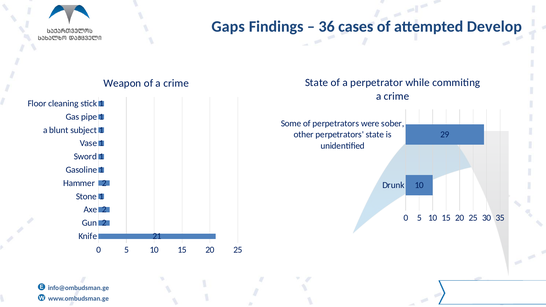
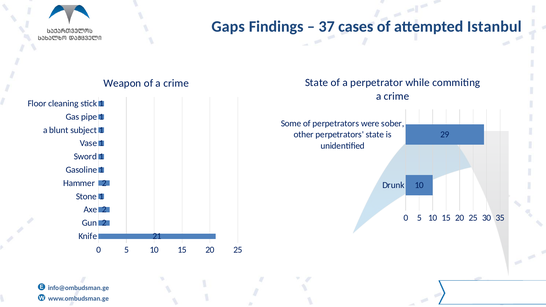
36: 36 -> 37
Develop: Develop -> Istanbul
